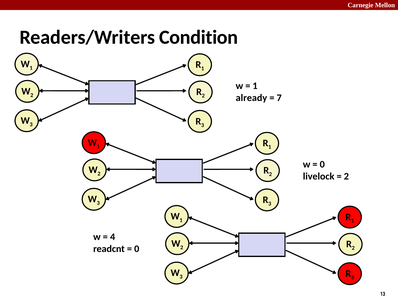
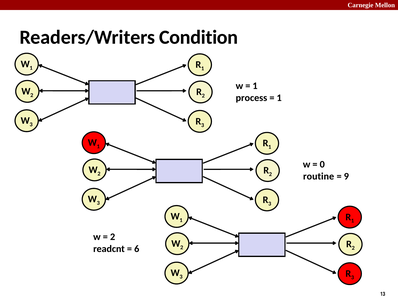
already: already -> process
7 at (279, 98): 7 -> 1
livelock: livelock -> routine
2 at (346, 176): 2 -> 9
4 at (113, 236): 4 -> 2
0 at (137, 248): 0 -> 6
